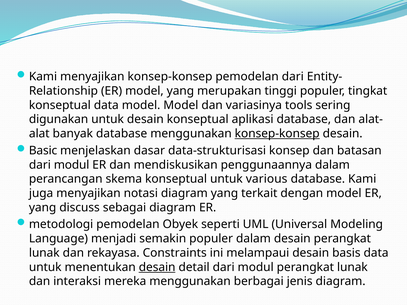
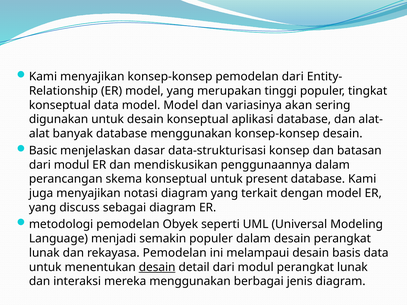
tools: tools -> akan
konsep-konsep at (277, 134) underline: present -> none
various: various -> present
rekayasa Constraints: Constraints -> Pemodelan
